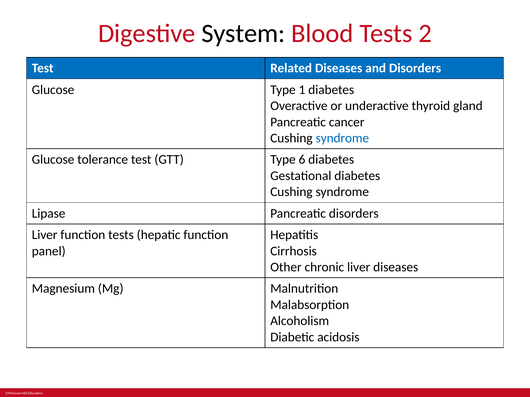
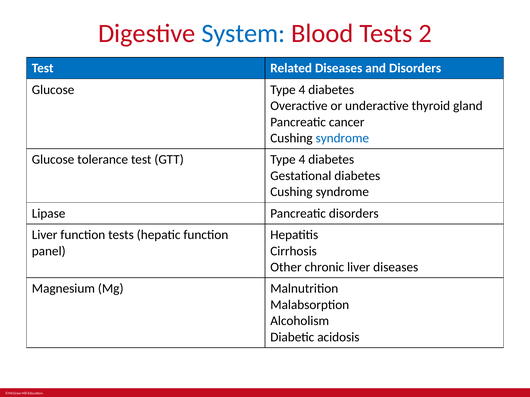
System colour: black -> blue
Glucose Type 1: 1 -> 4
GTT Type 6: 6 -> 4
